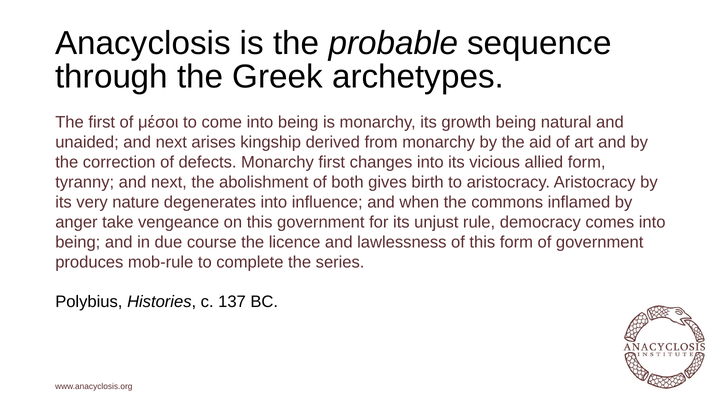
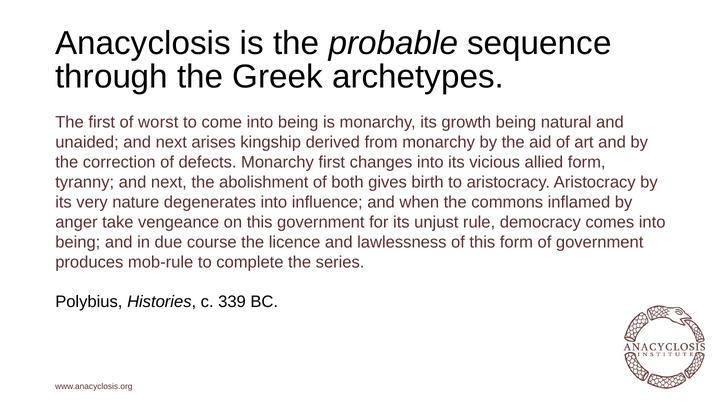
μέσοι: μέσοι -> worst
137: 137 -> 339
